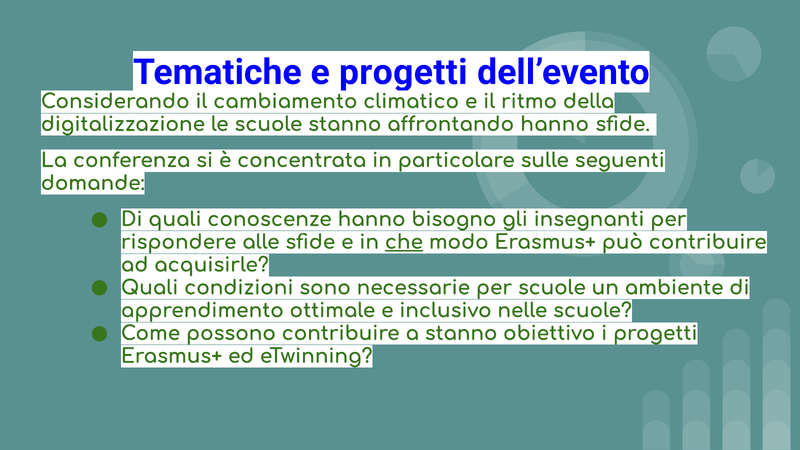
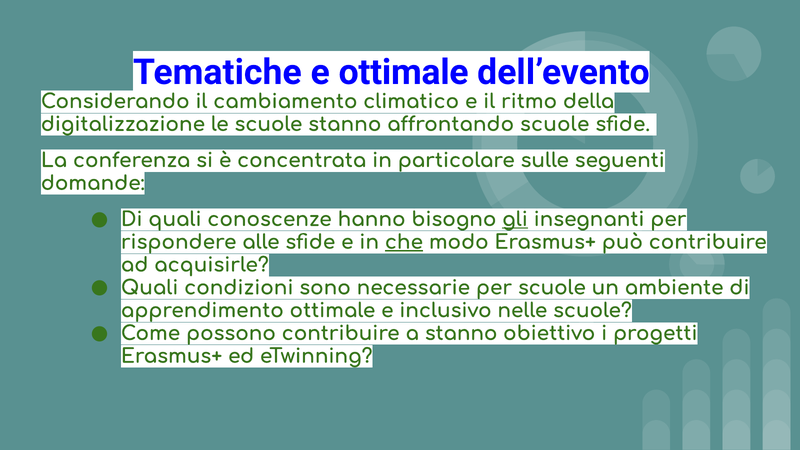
e progetti: progetti -> ottimale
affrontando hanno: hanno -> scuole
gli underline: none -> present
